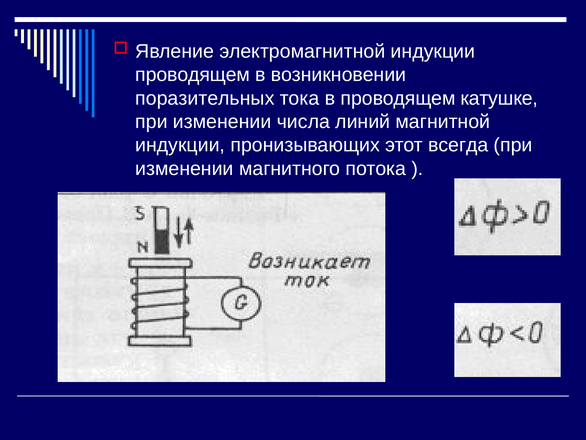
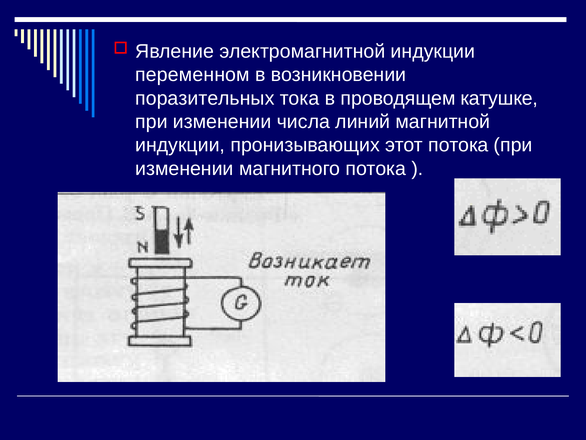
проводящем at (193, 75): проводящем -> переменном
этот всегда: всегда -> потока
